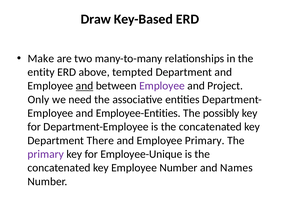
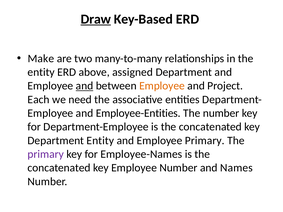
Draw underline: none -> present
tempted: tempted -> assigned
Employee at (162, 86) colour: purple -> orange
Only: Only -> Each
The possibly: possibly -> number
Department There: There -> Entity
Employee-Unique: Employee-Unique -> Employee-Names
